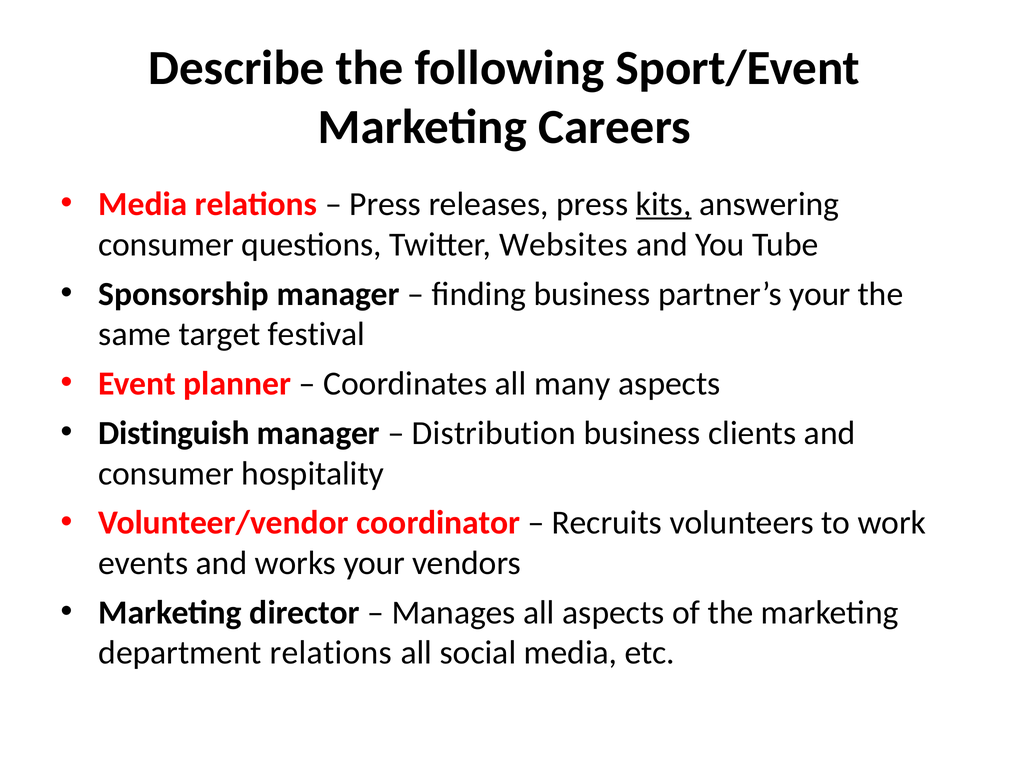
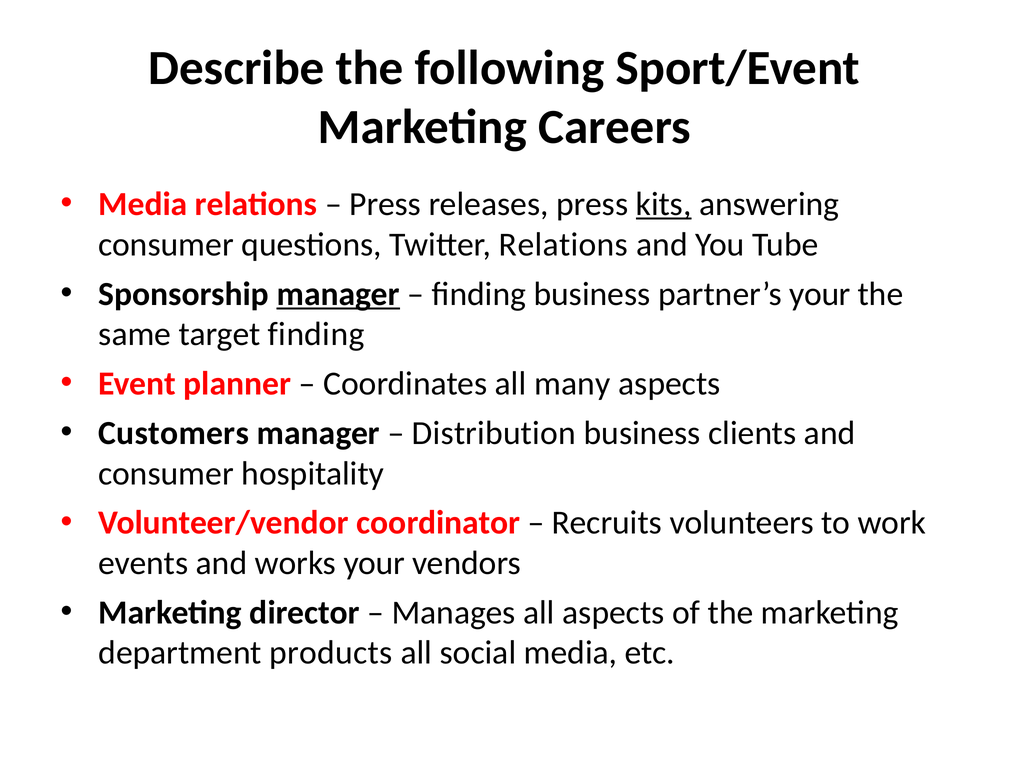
Twitter Websites: Websites -> Relations
manager at (338, 294) underline: none -> present
target festival: festival -> finding
Distinguish: Distinguish -> Customers
department relations: relations -> products
